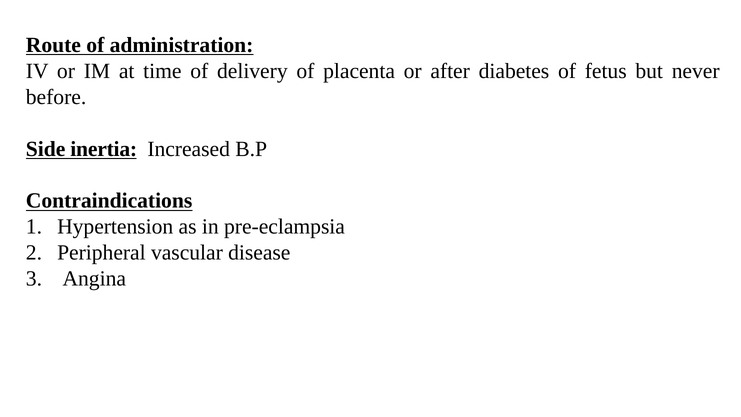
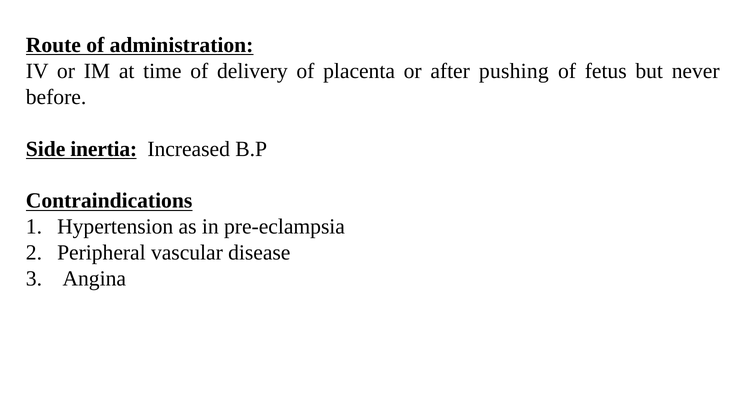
diabetes: diabetes -> pushing
